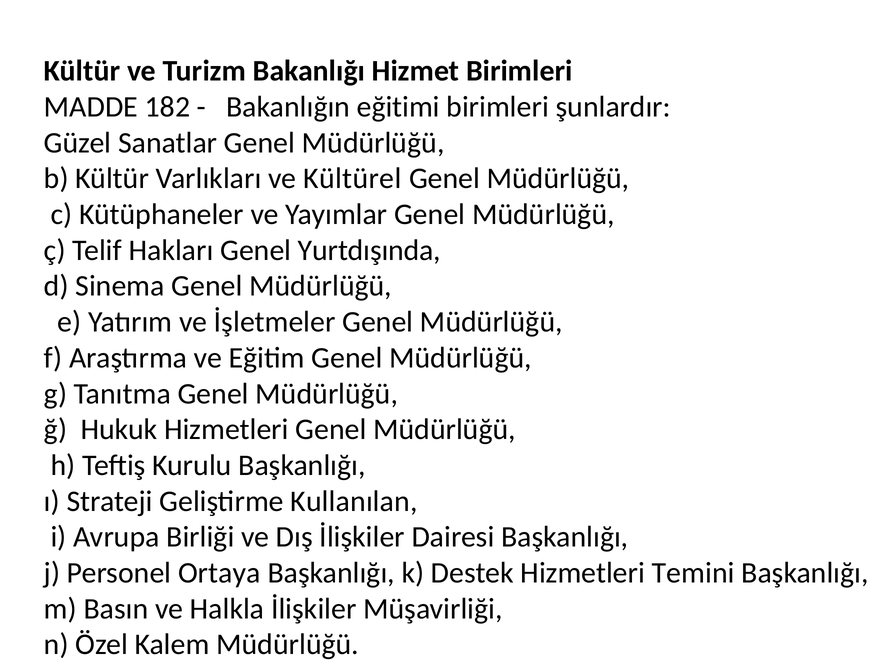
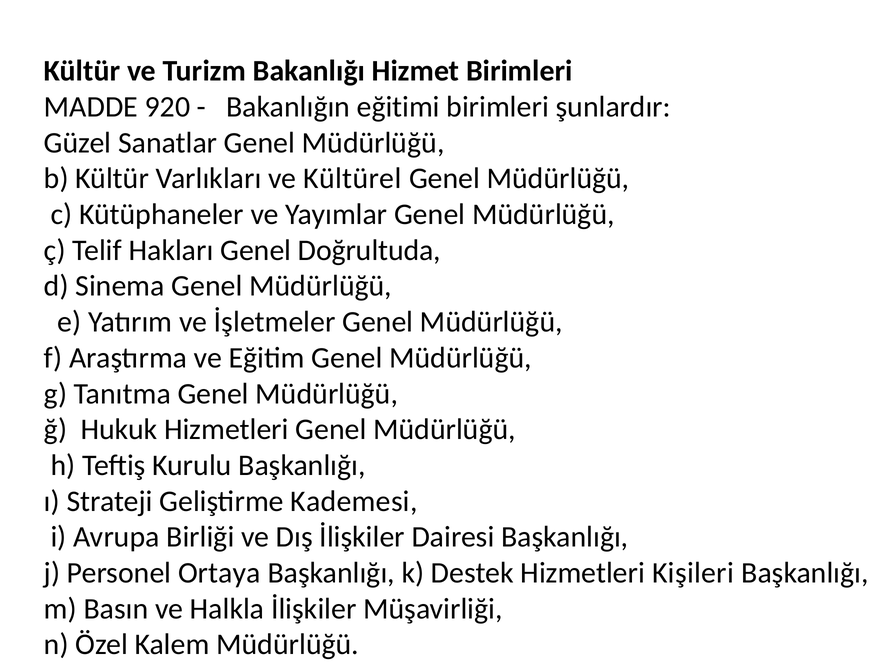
182: 182 -> 920
Yurtdışında: Yurtdışında -> Doğrultuda
Kullanılan: Kullanılan -> Kademesi
Temini: Temini -> Kişileri
